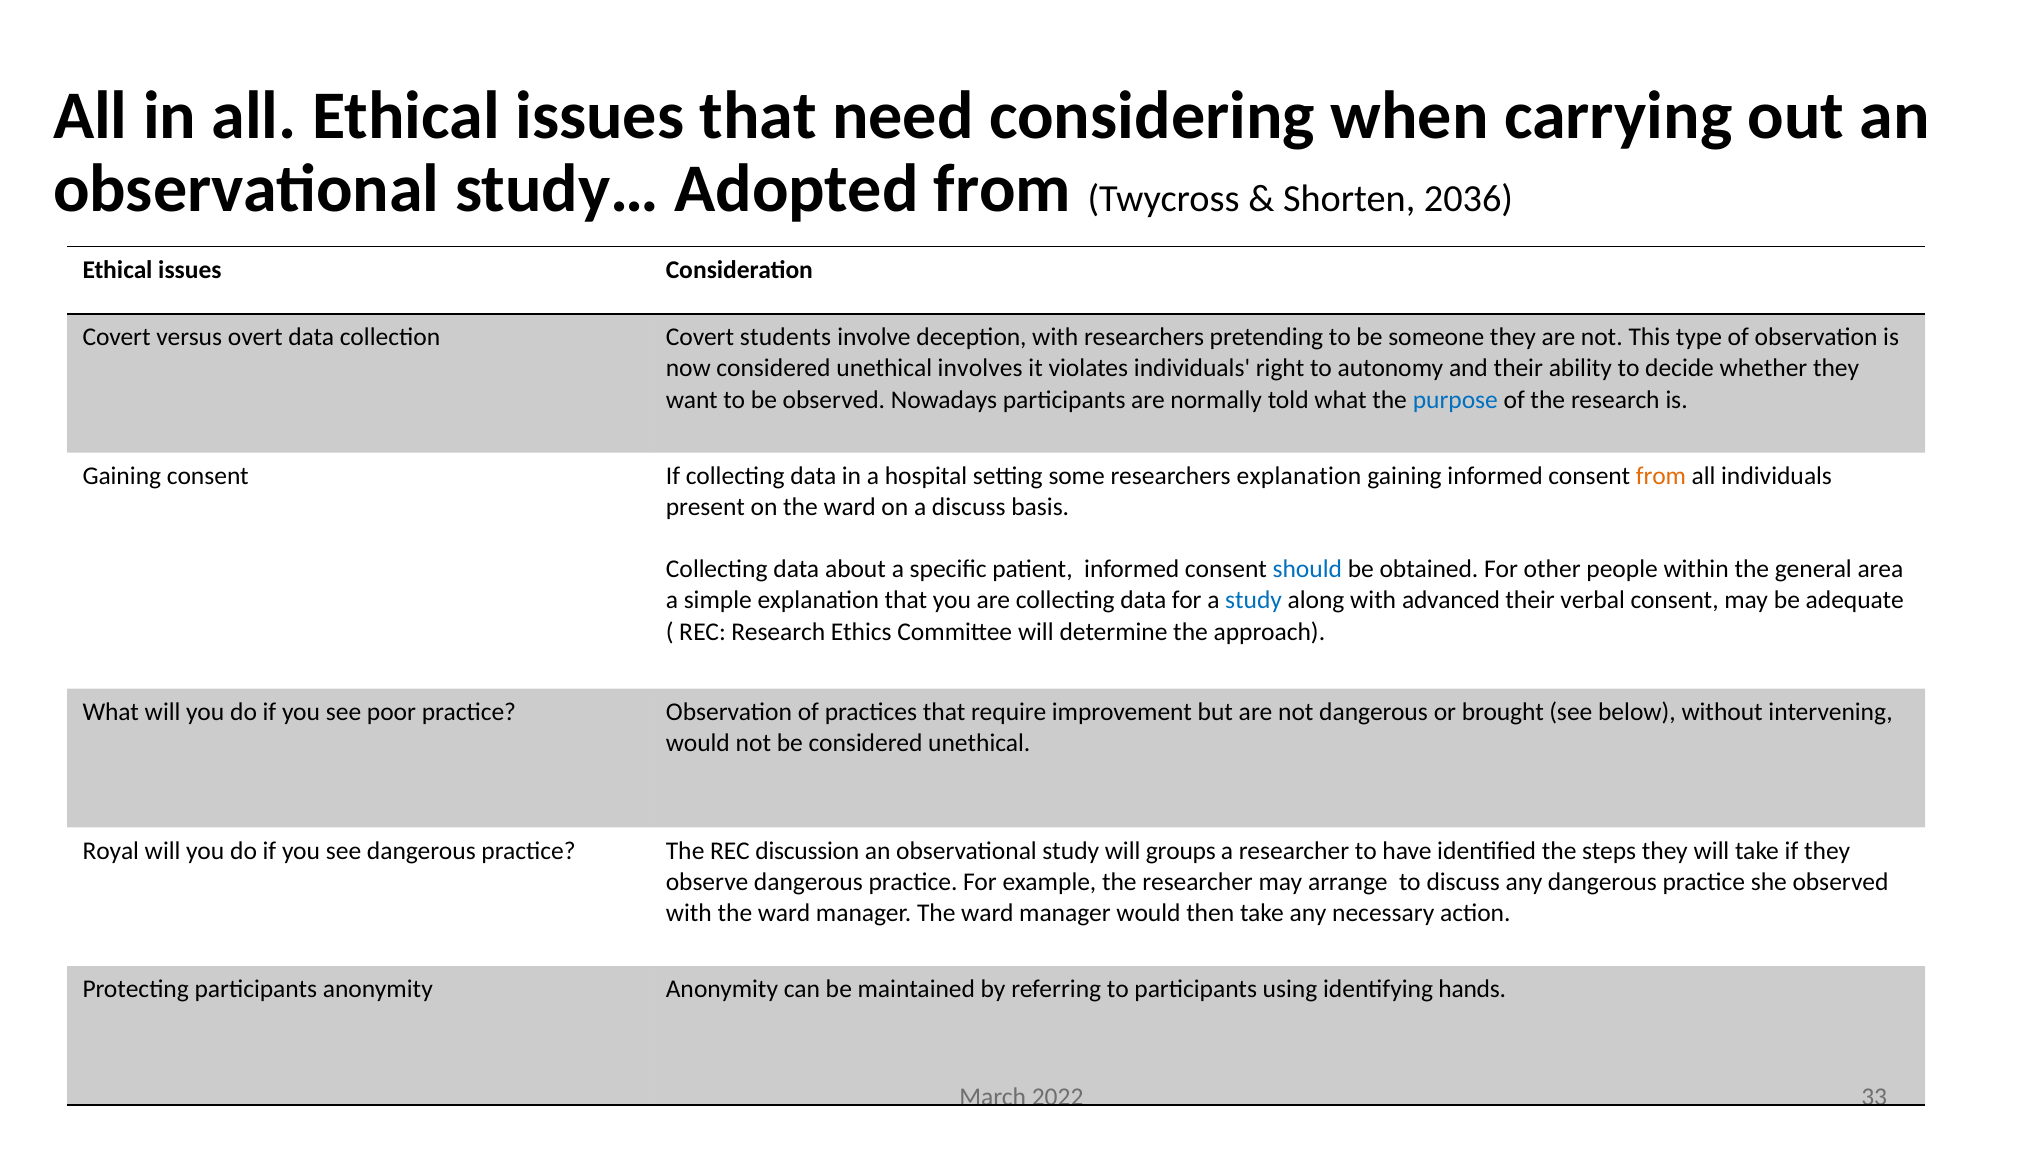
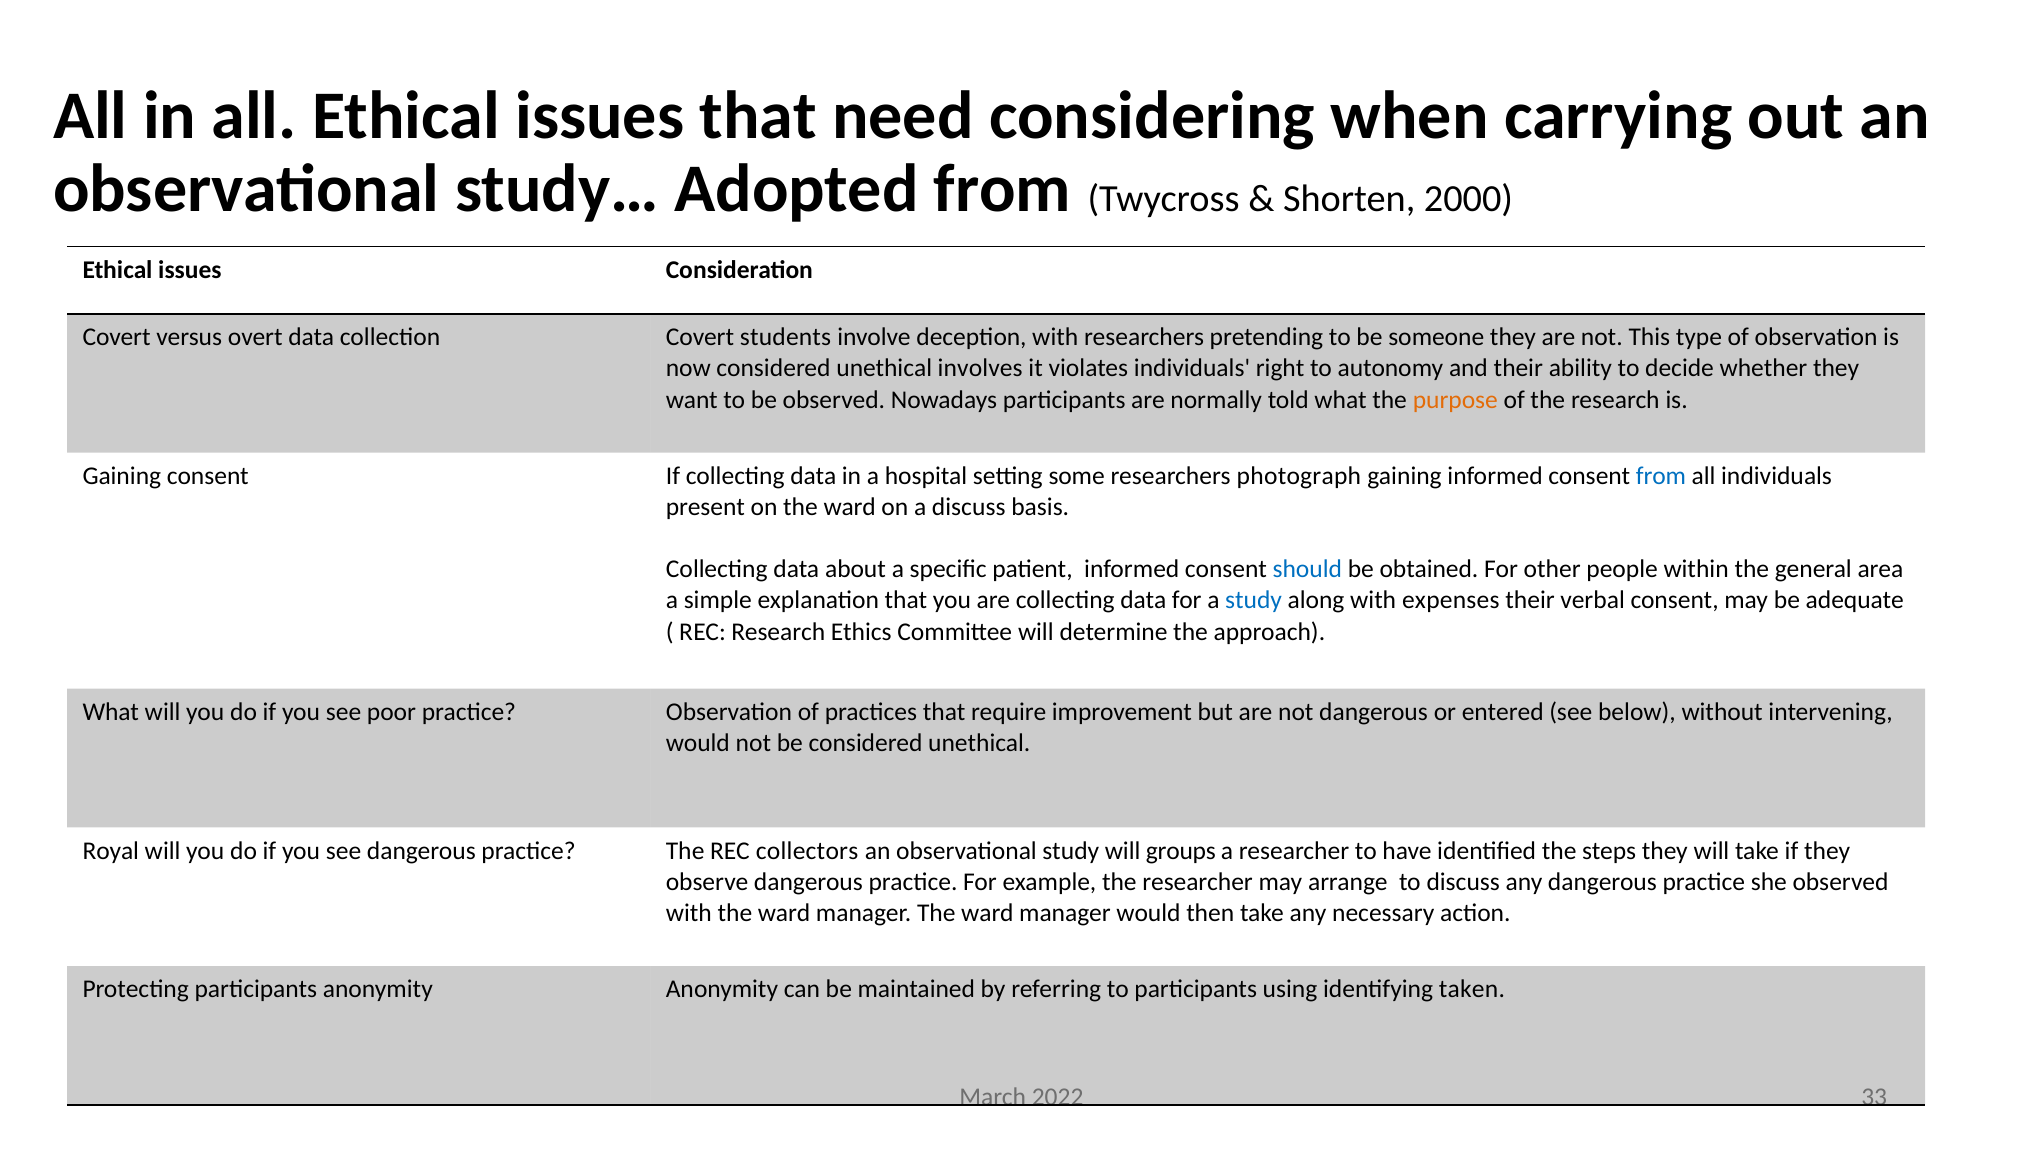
2036: 2036 -> 2000
purpose colour: blue -> orange
researchers explanation: explanation -> photograph
from at (1661, 476) colour: orange -> blue
advanced: advanced -> expenses
brought: brought -> entered
discussion: discussion -> collectors
hands: hands -> taken
